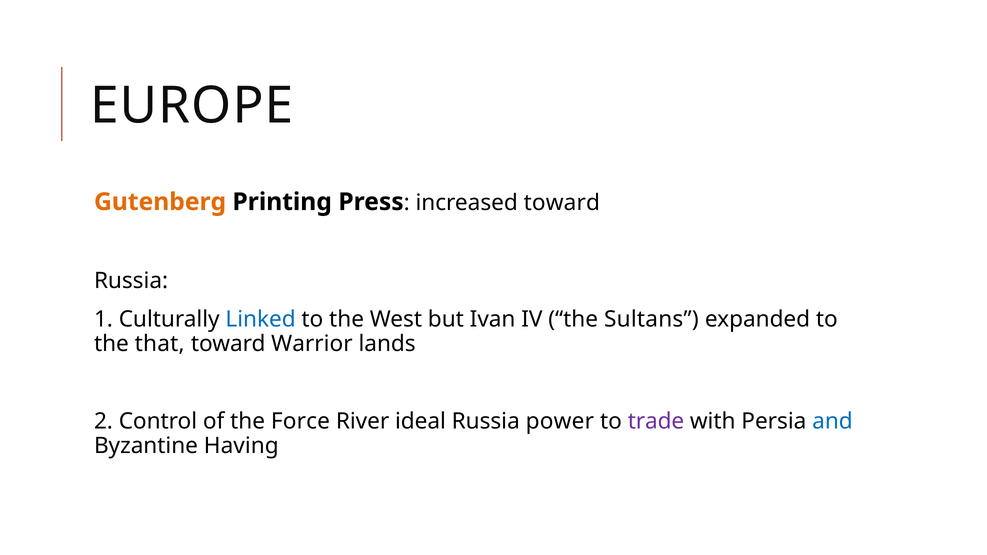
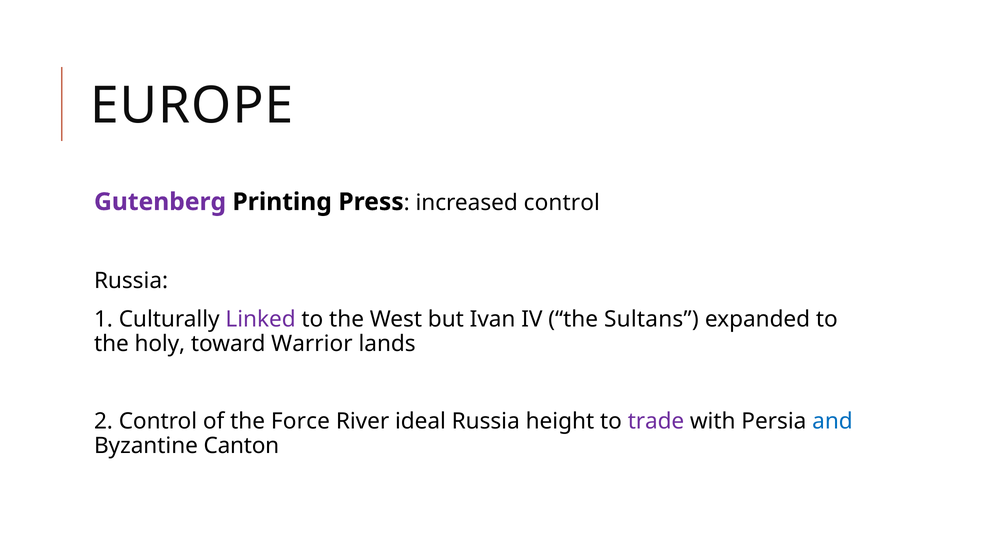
Gutenberg colour: orange -> purple
increased toward: toward -> control
Linked colour: blue -> purple
that: that -> holy
power: power -> height
Having: Having -> Canton
